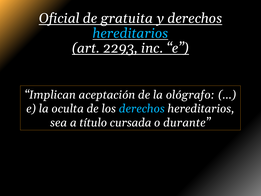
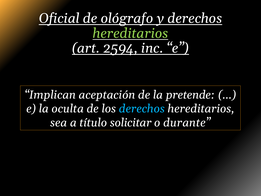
gratuita: gratuita -> ológrafo
hereditarios at (130, 33) colour: light blue -> light green
2293: 2293 -> 2594
ológrafo: ológrafo -> pretende
cursada: cursada -> solicitar
